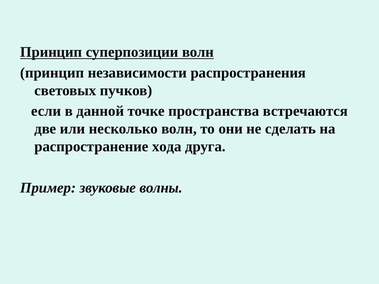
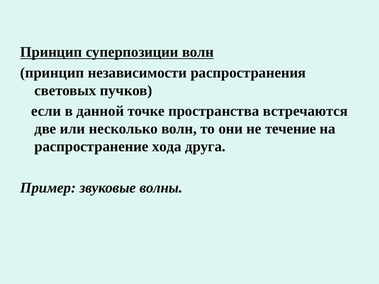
сделать: сделать -> течение
